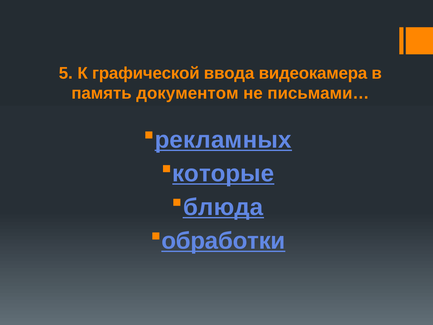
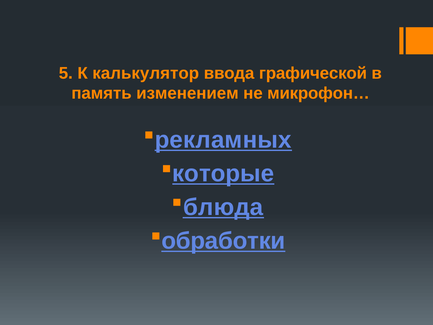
графической: графической -> калькулятор
видеокамера: видеокамера -> графической
документом: документом -> изменением
письмами…: письмами… -> микрофон…
